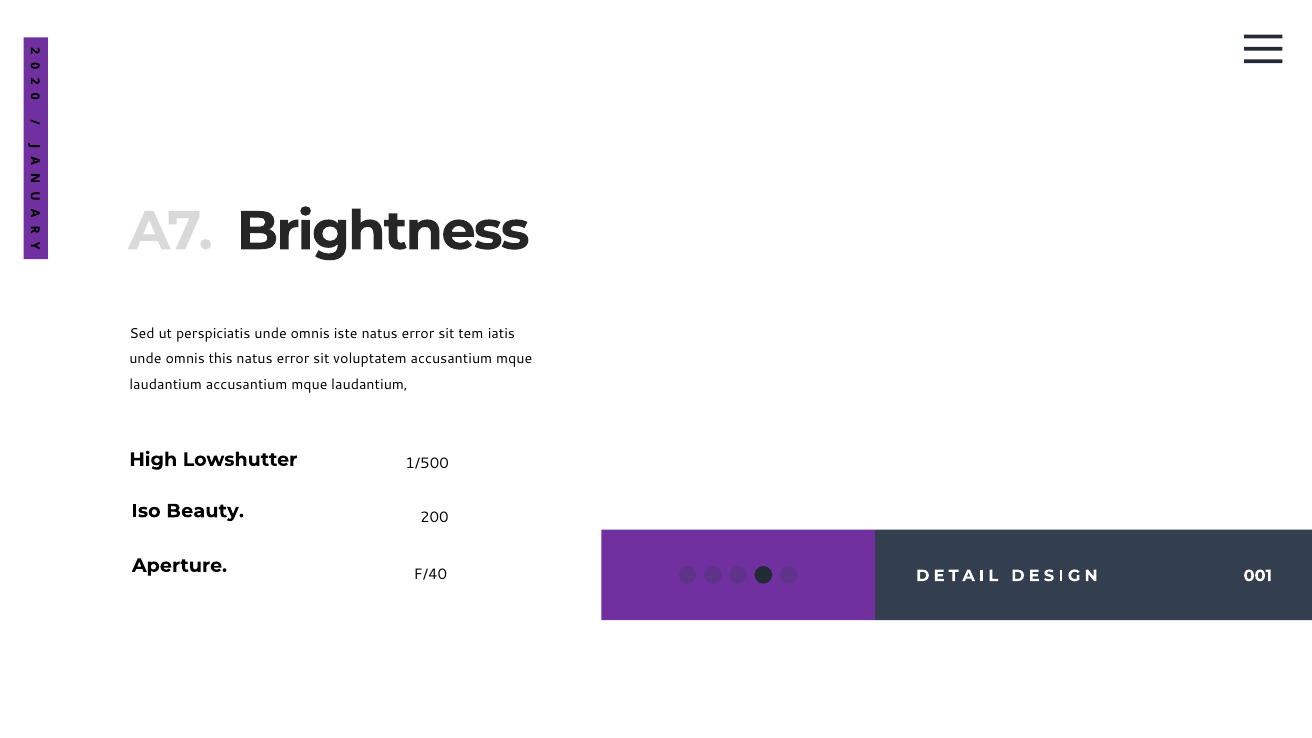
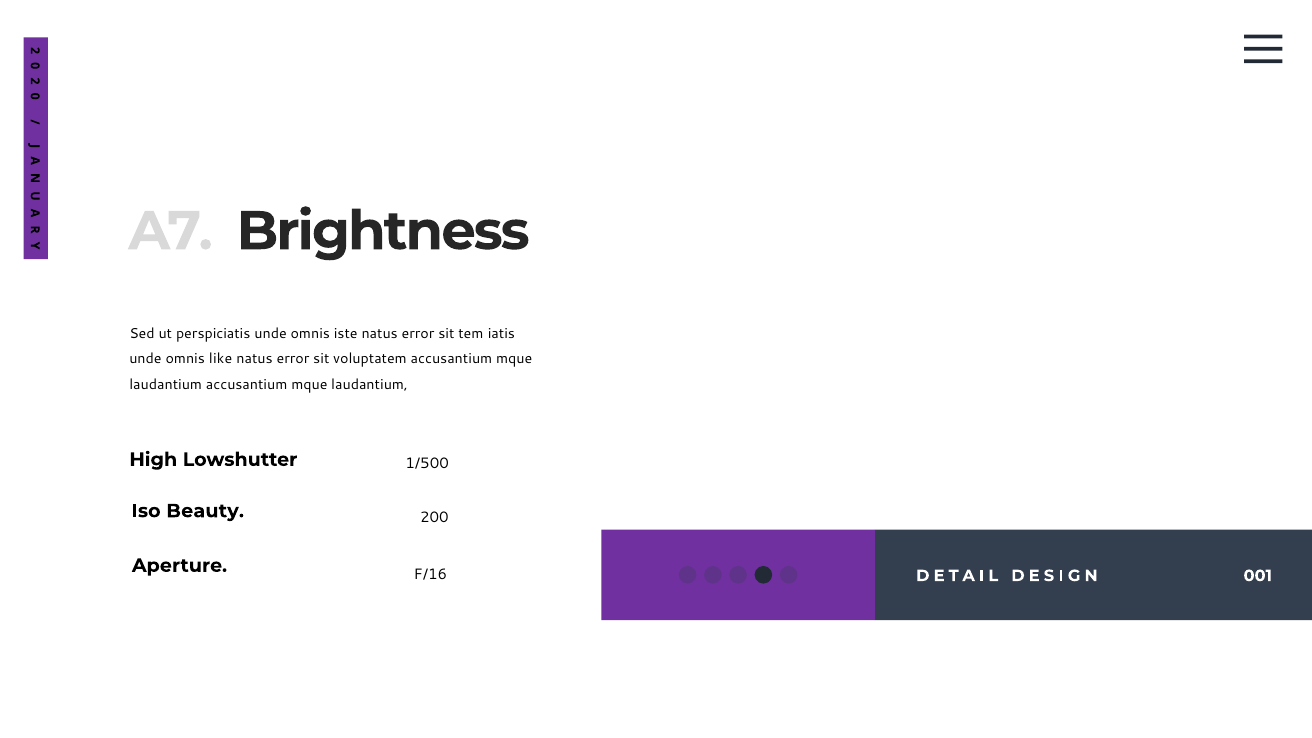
this: this -> like
F/40: F/40 -> F/16
